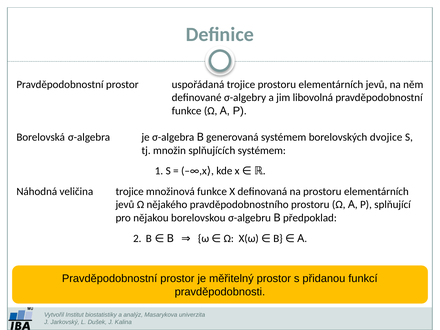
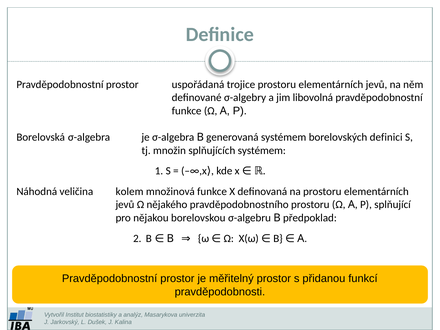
dvojice: dvojice -> definici
veličina trojice: trojice -> kolem
